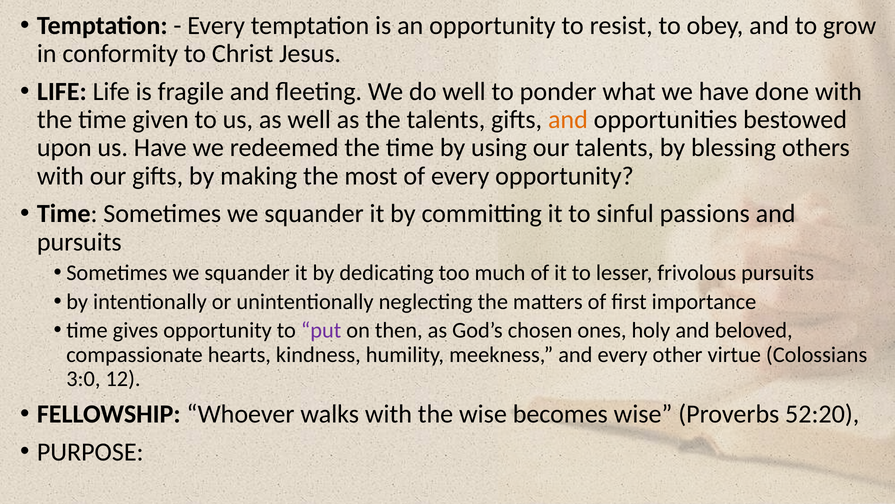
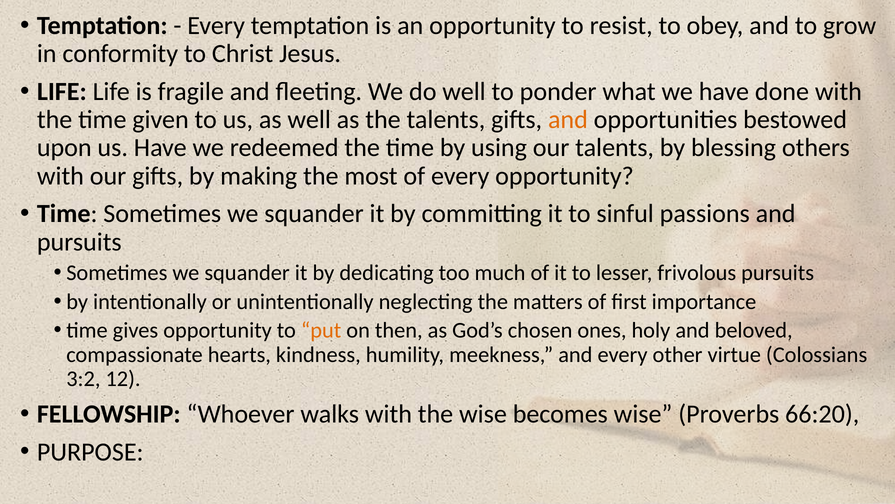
put colour: purple -> orange
3:0: 3:0 -> 3:2
52:20: 52:20 -> 66:20
